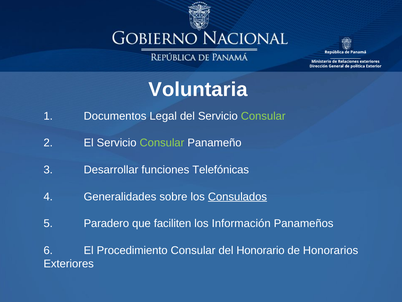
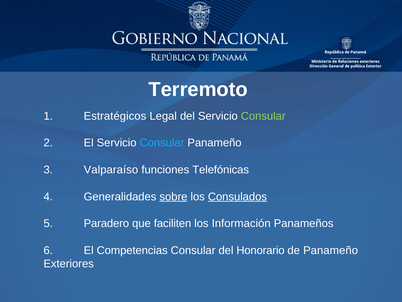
Voluntaria: Voluntaria -> Terremoto
Documentos: Documentos -> Estratégicos
Consular at (162, 143) colour: light green -> light blue
Desarrollar: Desarrollar -> Valparaíso
sobre underline: none -> present
Procedimiento: Procedimiento -> Competencias
de Honorarios: Honorarios -> Panameño
